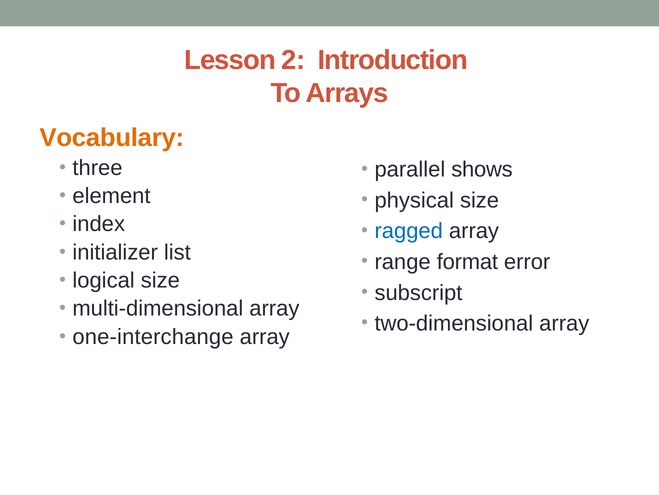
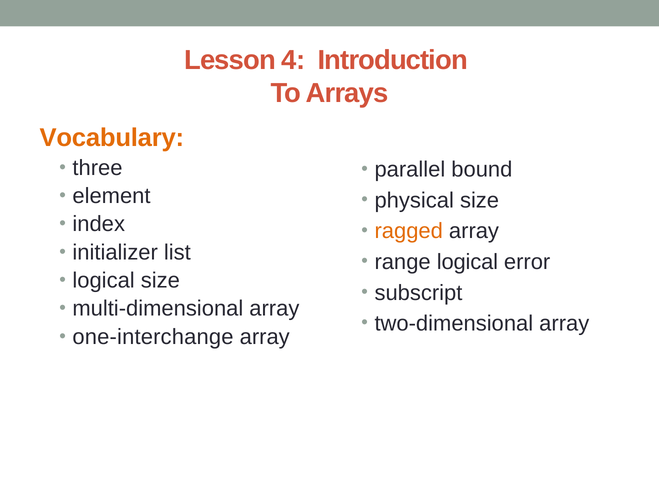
2: 2 -> 4
shows: shows -> bound
ragged colour: blue -> orange
range format: format -> logical
